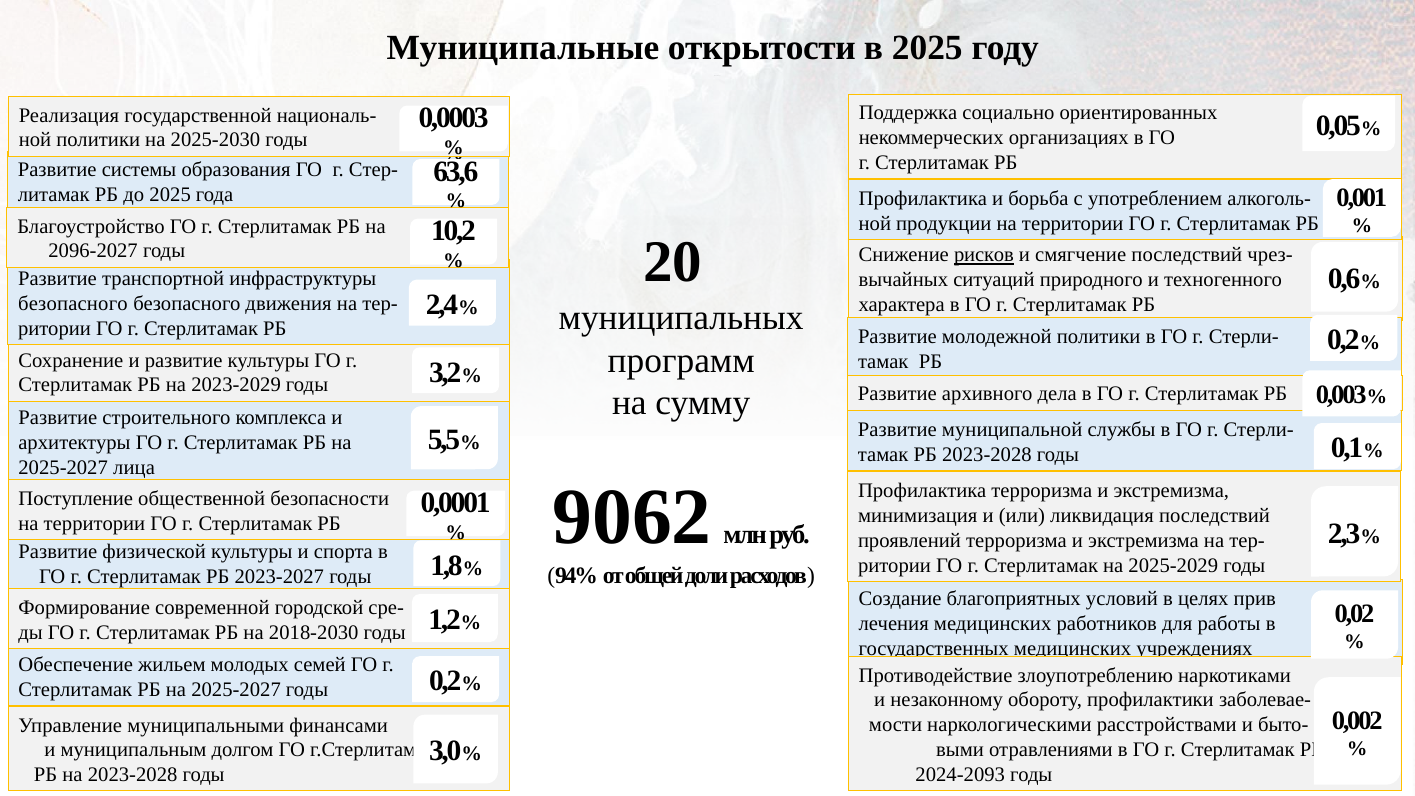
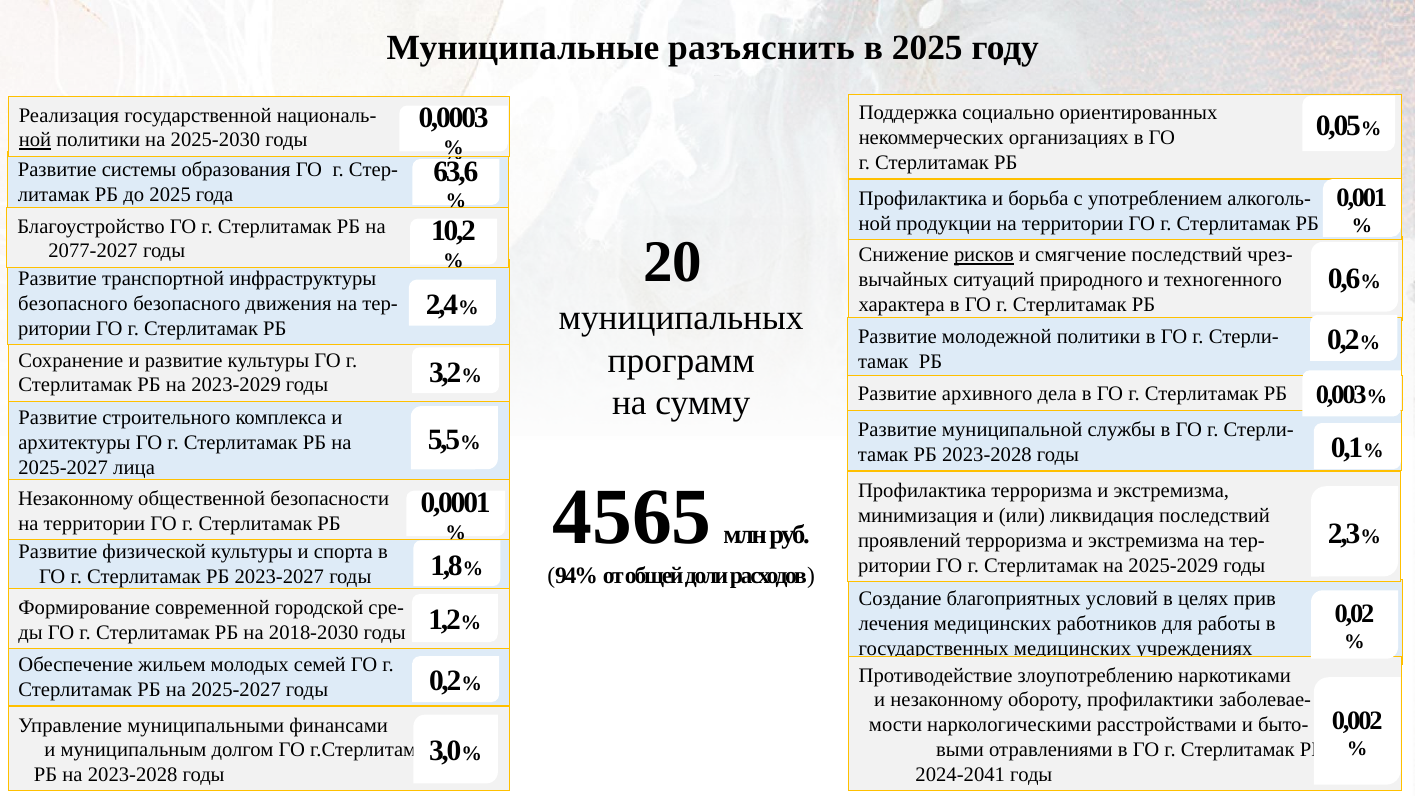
открытости: открытости -> разъяснить
ной at (35, 140) underline: none -> present
2096-2027: 2096-2027 -> 2077-2027
9062: 9062 -> 4565
Поступление at (76, 499): Поступление -> Незаконному
2024-2093: 2024-2093 -> 2024-2041
